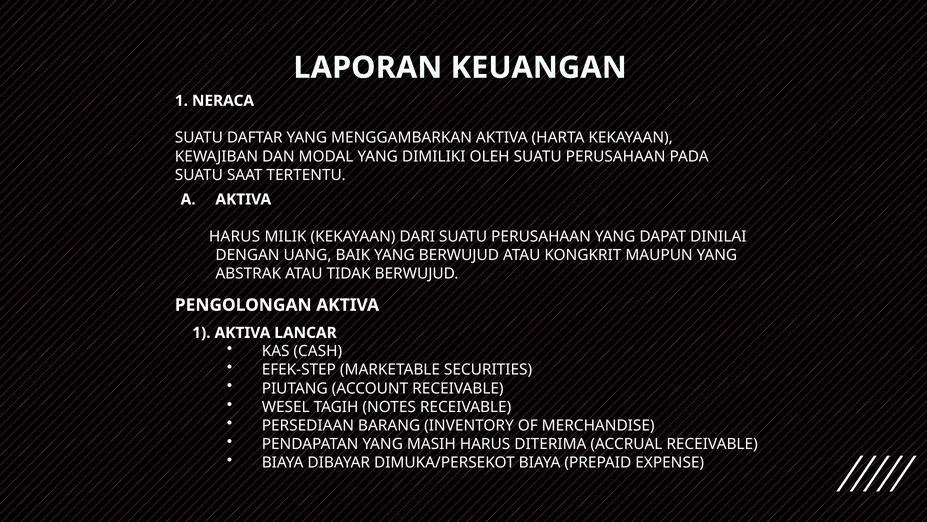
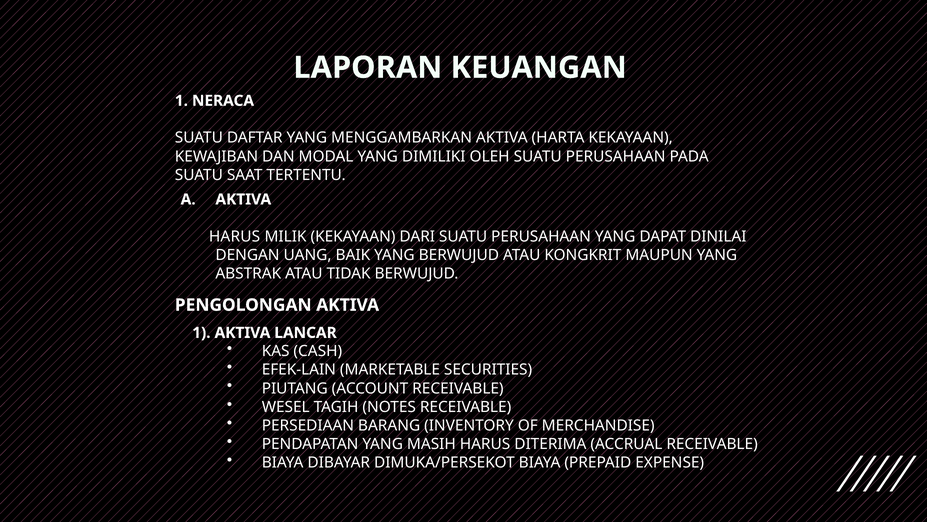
EFEK-STEP: EFEK-STEP -> EFEK-LAIN
